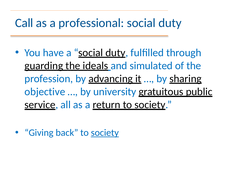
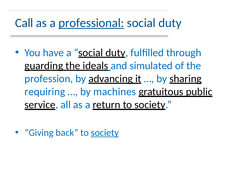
professional underline: none -> present
objective: objective -> requiring
university: university -> machines
